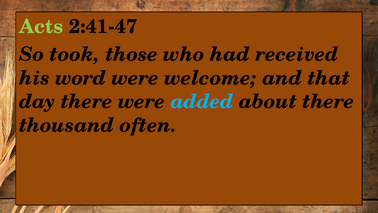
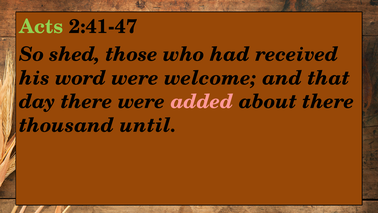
took: took -> shed
added colour: light blue -> pink
often: often -> until
